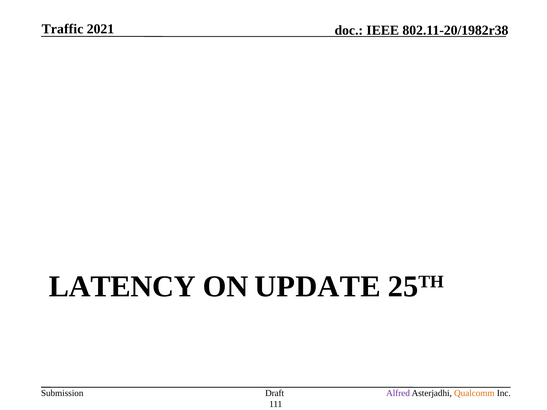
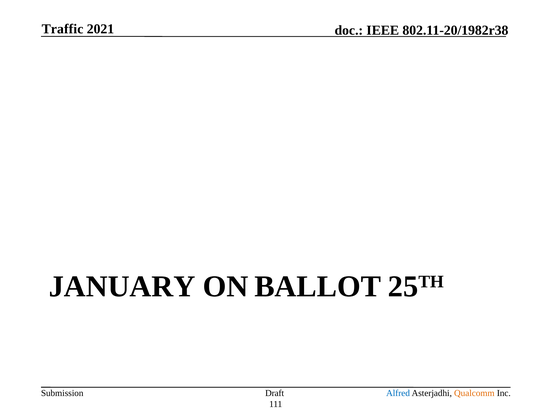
LATENCY: LATENCY -> JANUARY
UPDATE: UPDATE -> BALLOT
Alfred colour: purple -> blue
